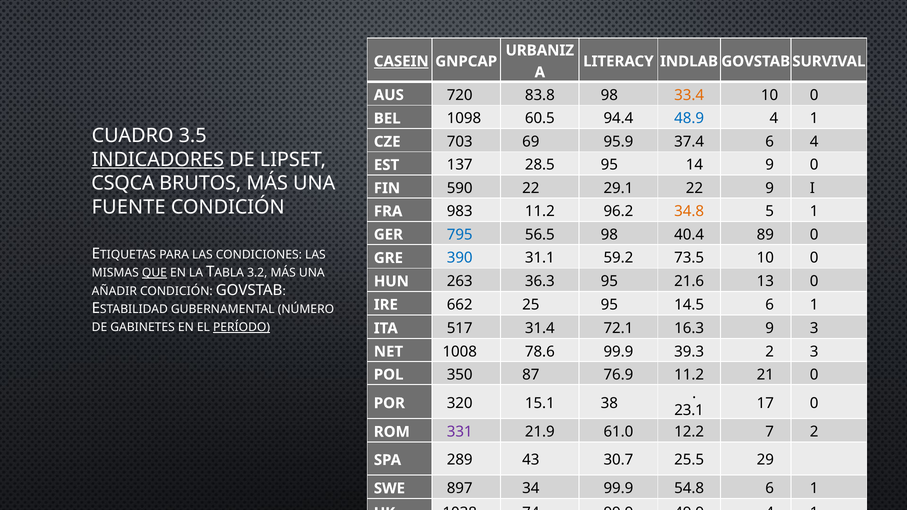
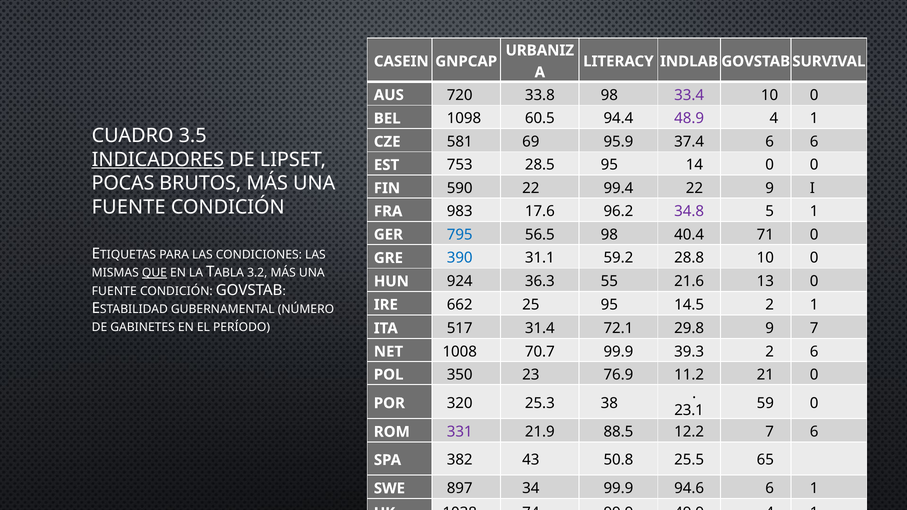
CASEIN underline: present -> none
83.8: 83.8 -> 33.8
33.4 colour: orange -> purple
48.9 colour: blue -> purple
703: 703 -> 581
6 4: 4 -> 6
137: 137 -> 753
14 9: 9 -> 0
CSQCA: CSQCA -> POCAS
29.1: 29.1 -> 99.4
983 11.2: 11.2 -> 17.6
34.8 colour: orange -> purple
89: 89 -> 71
73.5: 73.5 -> 28.8
263: 263 -> 924
36.3 95: 95 -> 55
AÑADIR at (114, 291): AÑADIR -> FUENTE
14.5 6: 6 -> 2
PERÍODO underline: present -> none
16.3: 16.3 -> 29.8
9 3: 3 -> 7
78.6: 78.6 -> 70.7
2 3: 3 -> 6
87: 87 -> 23
15.1: 15.1 -> 25.3
17: 17 -> 59
61.0: 61.0 -> 88.5
7 2: 2 -> 6
289: 289 -> 382
30.7: 30.7 -> 50.8
29: 29 -> 65
54.8: 54.8 -> 94.6
